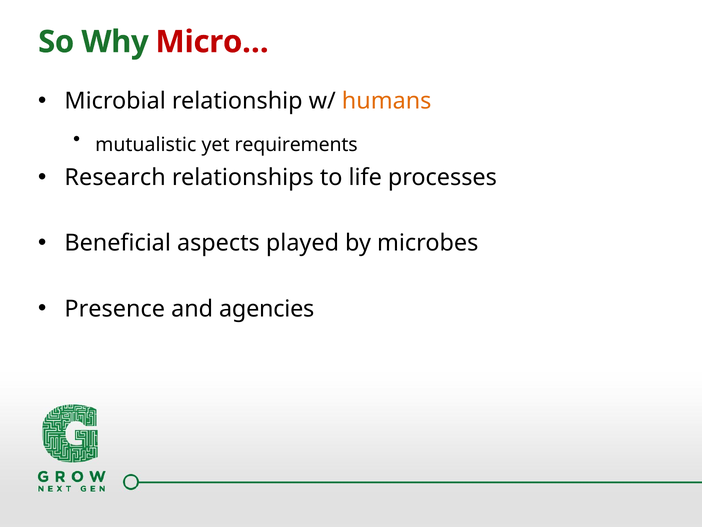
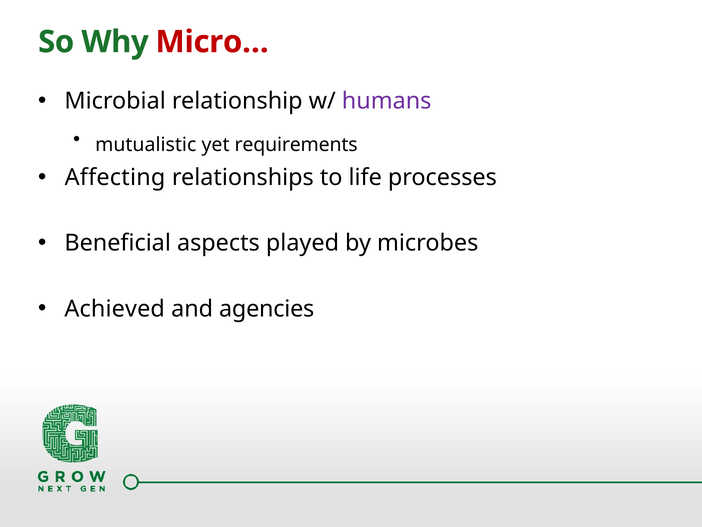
humans colour: orange -> purple
Research: Research -> Affecting
Presence: Presence -> Achieved
